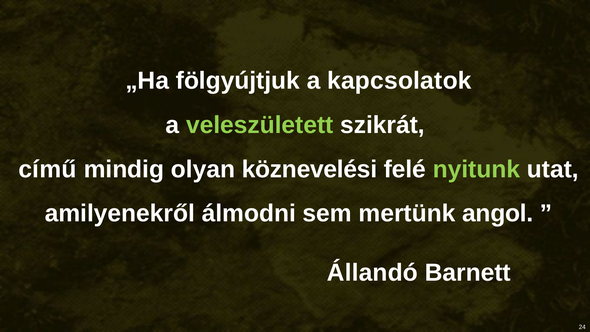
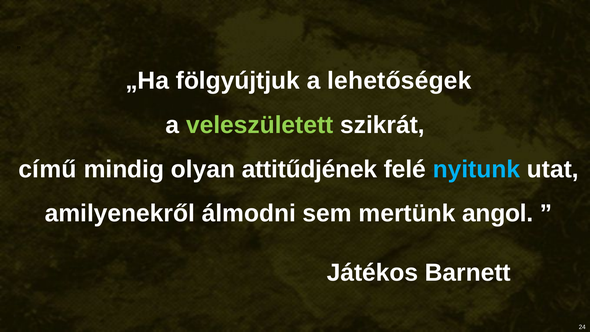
kapcsolatok: kapcsolatok -> lehetőségek
köznevelési: köznevelési -> attitűdjének
nyitunk colour: light green -> light blue
Állandó: Állandó -> Játékos
